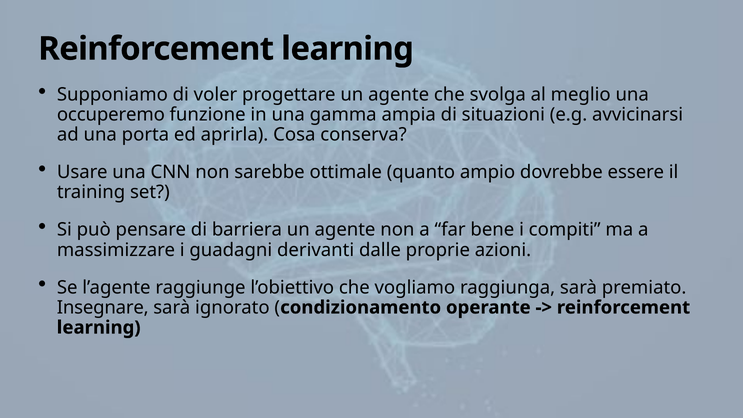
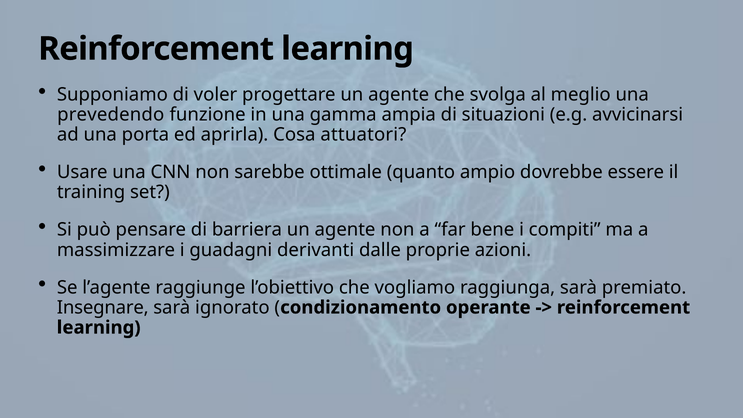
occuperemo: occuperemo -> prevedendo
conserva: conserva -> attuatori
